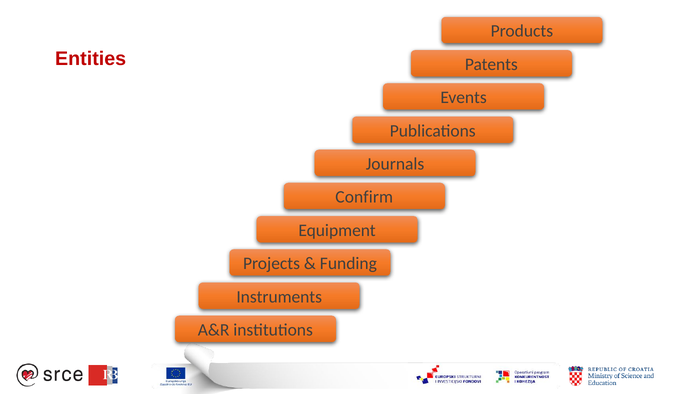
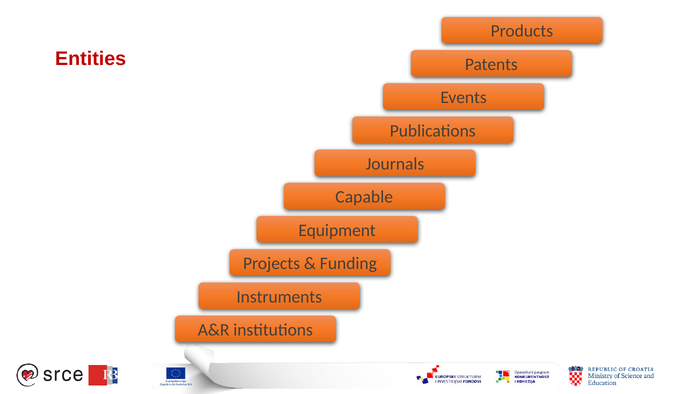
Confirm: Confirm -> Capable
